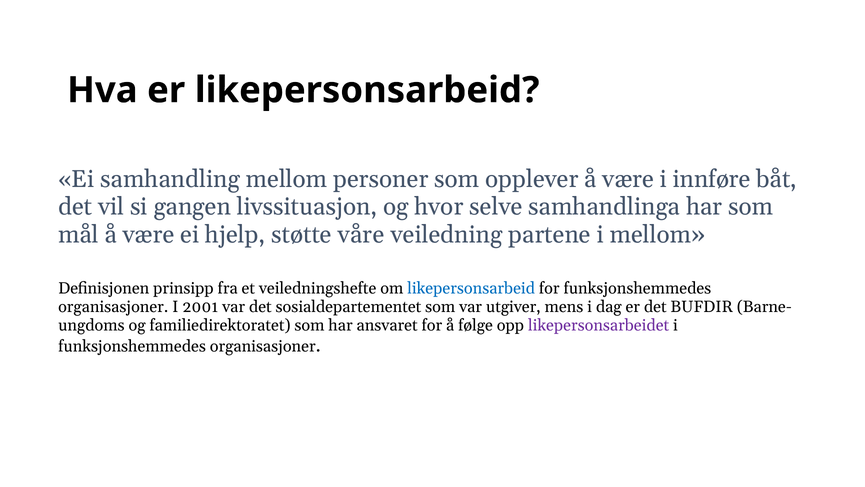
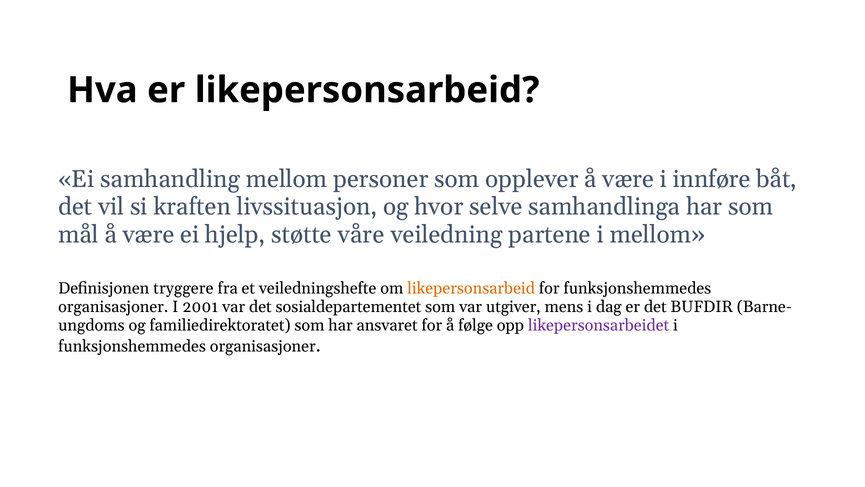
gangen: gangen -> kraften
prinsipp: prinsipp -> tryggere
likepersonsarbeid at (471, 288) colour: blue -> orange
